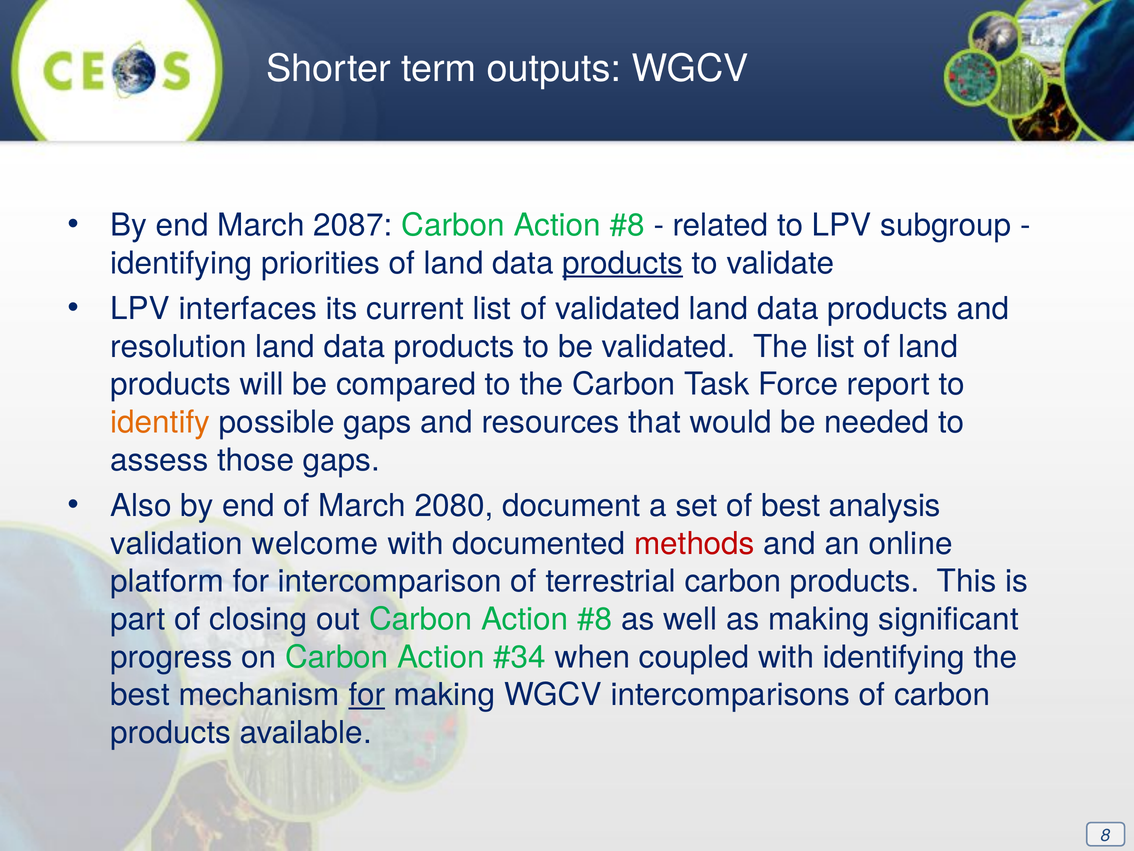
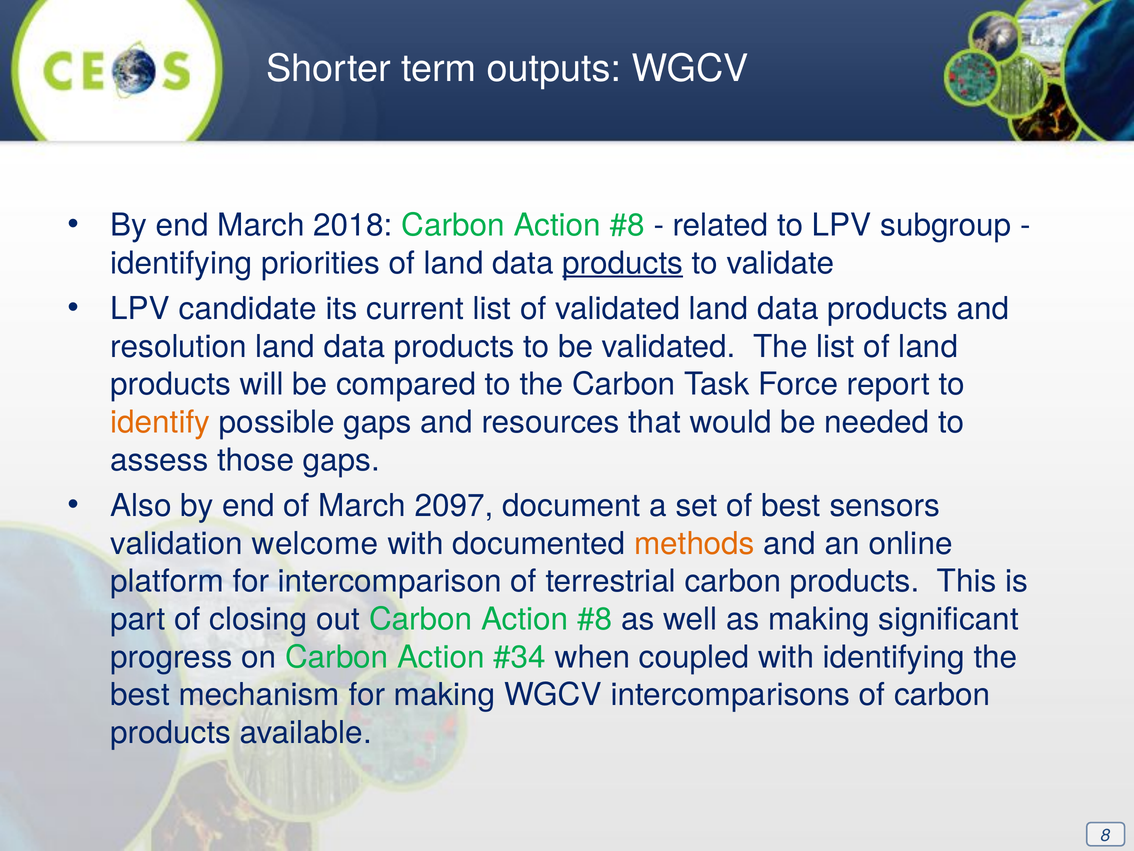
2087: 2087 -> 2018
interfaces: interfaces -> candidate
2080: 2080 -> 2097
analysis: analysis -> sensors
methods colour: red -> orange
for at (367, 695) underline: present -> none
